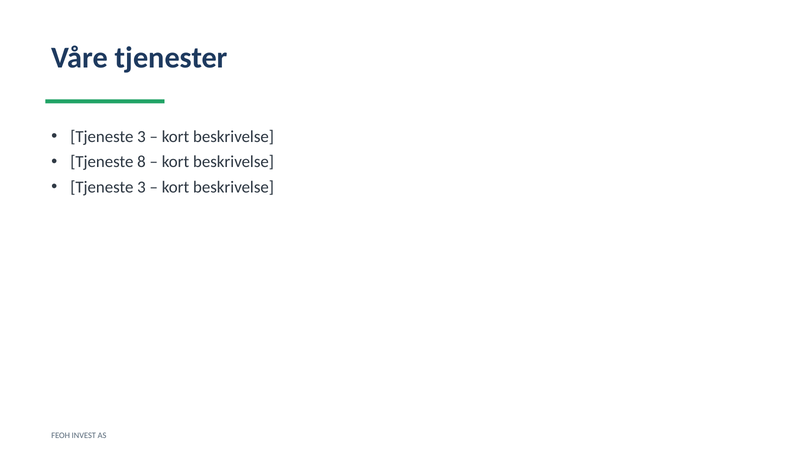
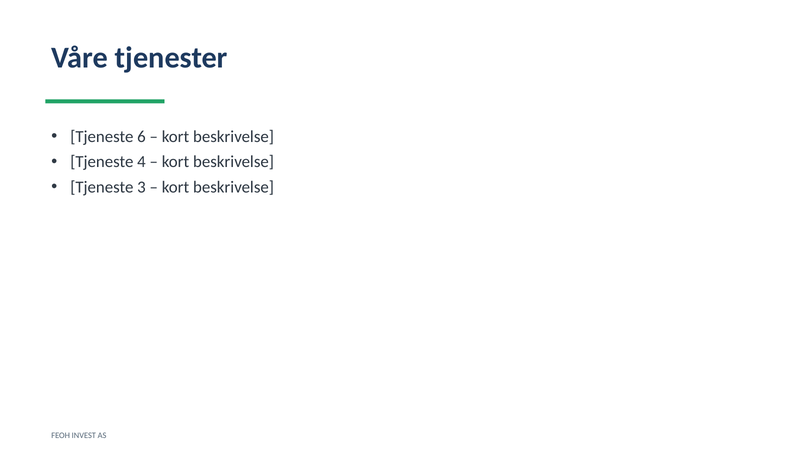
3 at (141, 137): 3 -> 6
8: 8 -> 4
